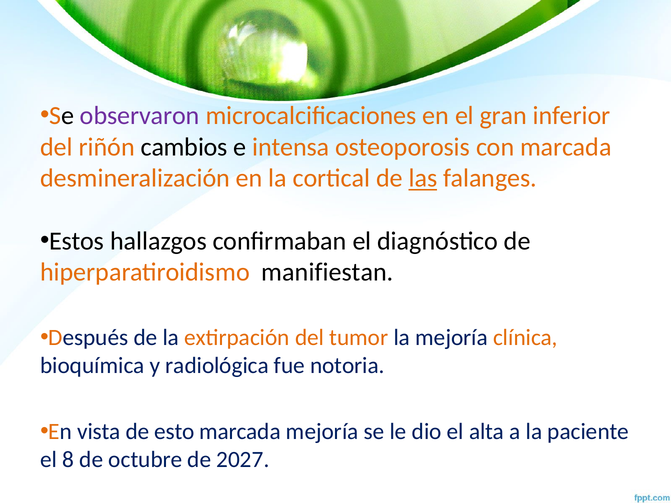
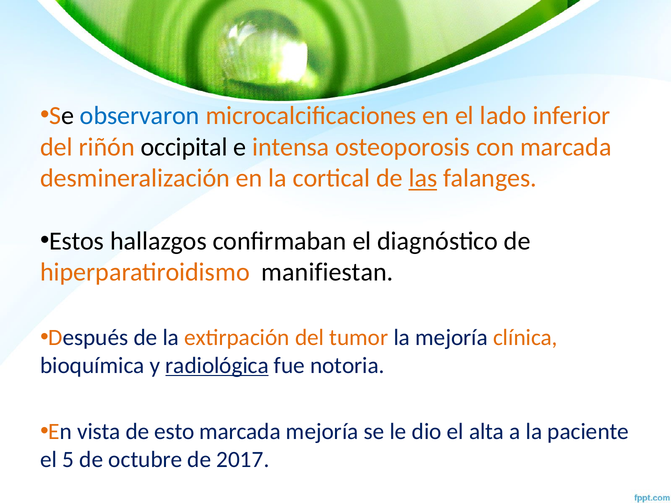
observaron colour: purple -> blue
gran: gran -> lado
cambios: cambios -> occipital
radiológica underline: none -> present
8: 8 -> 5
2027: 2027 -> 2017
